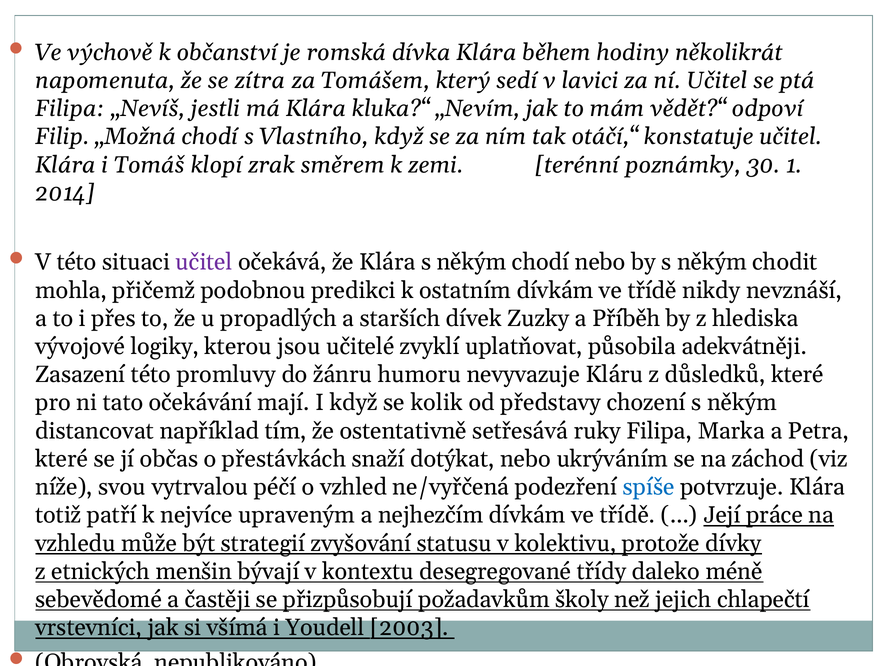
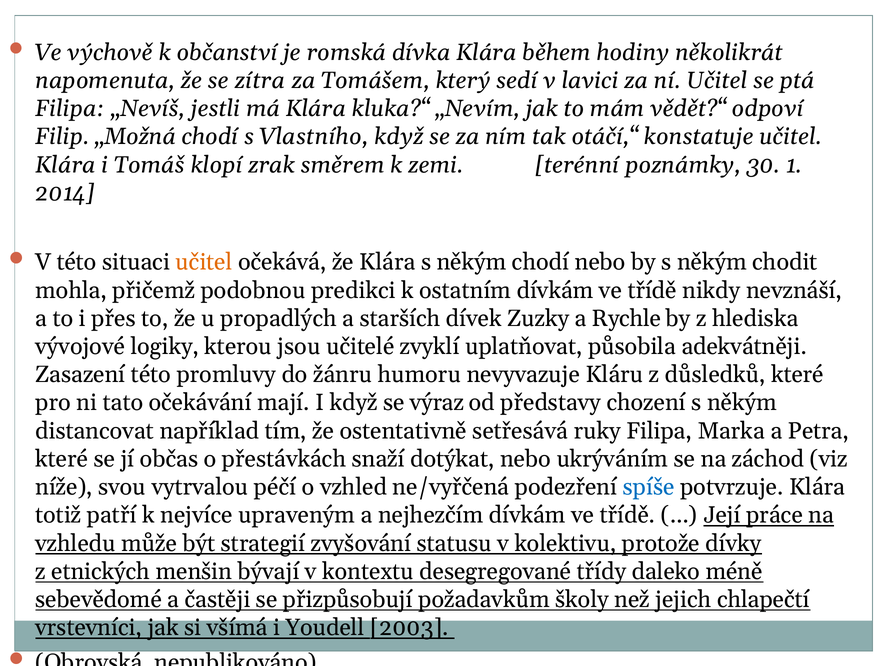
učitel at (204, 262) colour: purple -> orange
Příběh: Příběh -> Rychle
kolik: kolik -> výraz
